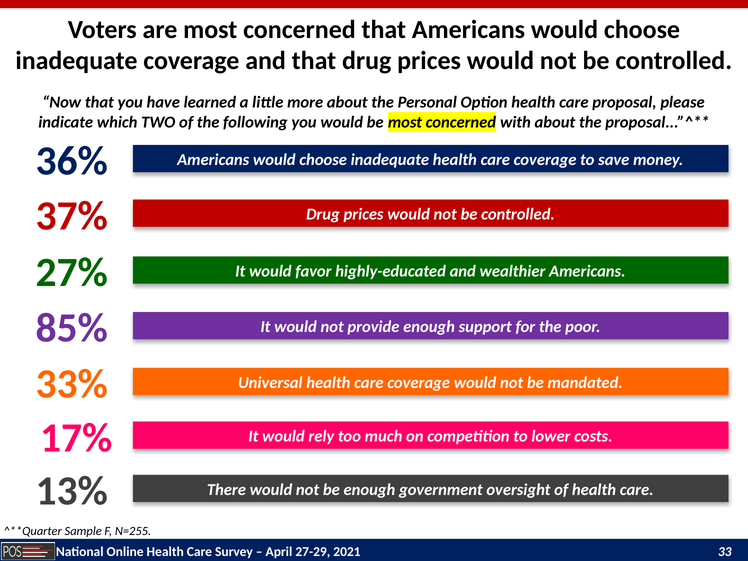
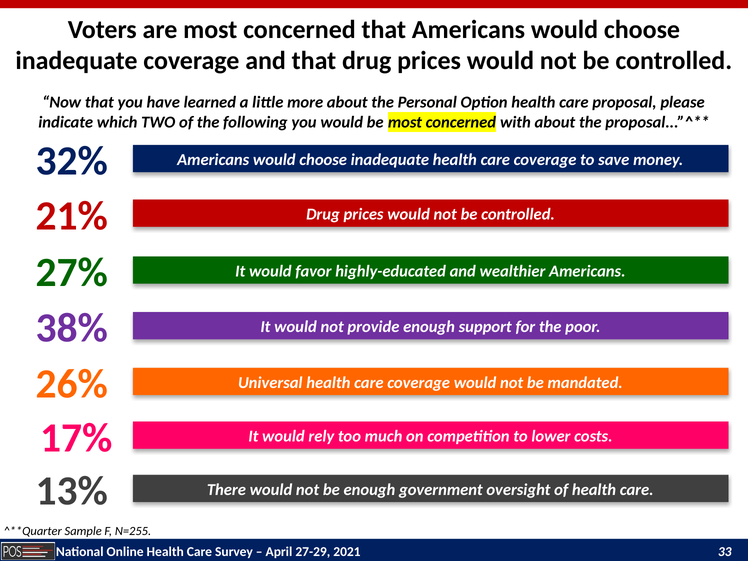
36%: 36% -> 32%
37%: 37% -> 21%
85%: 85% -> 38%
33%: 33% -> 26%
